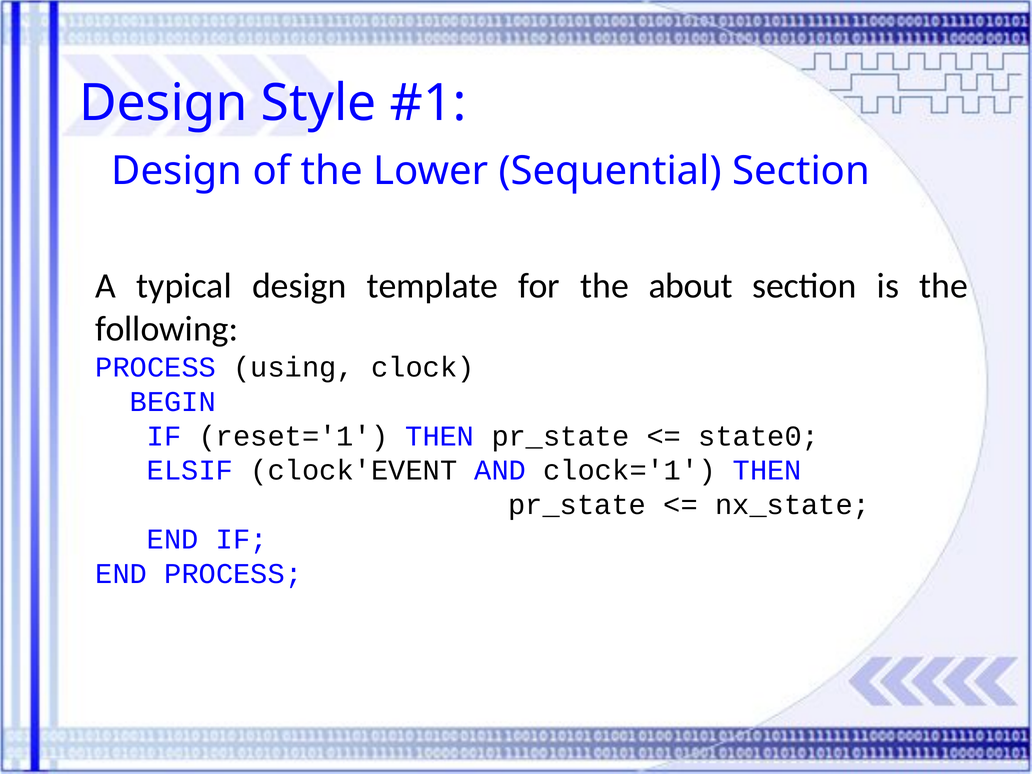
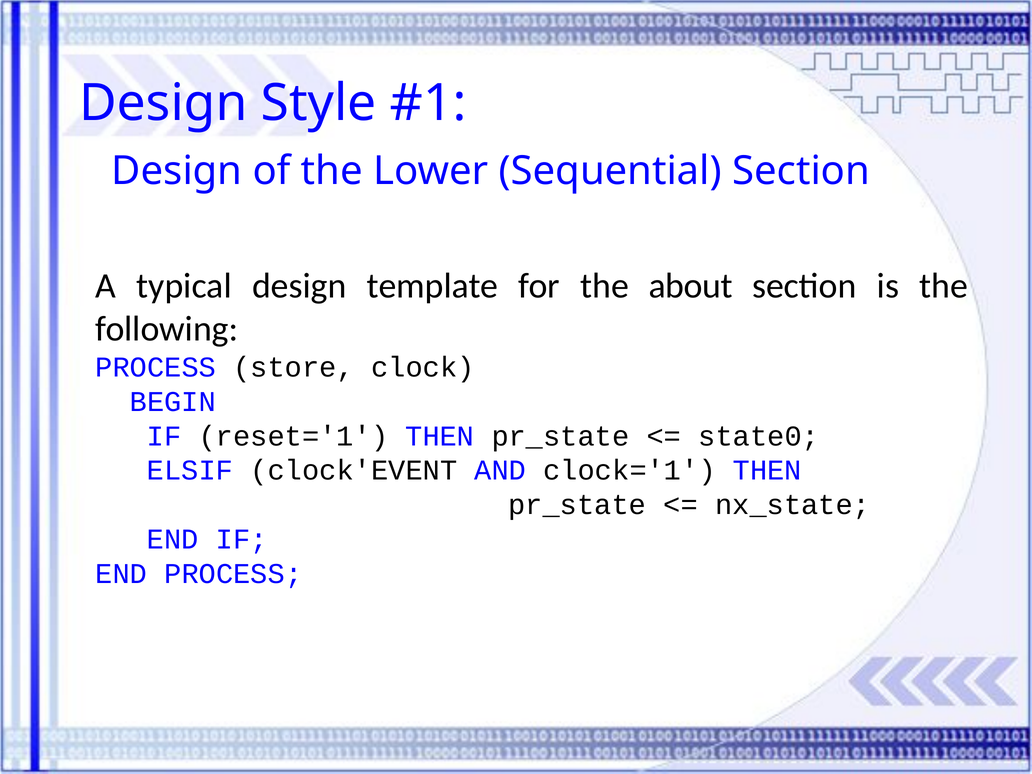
using: using -> store
